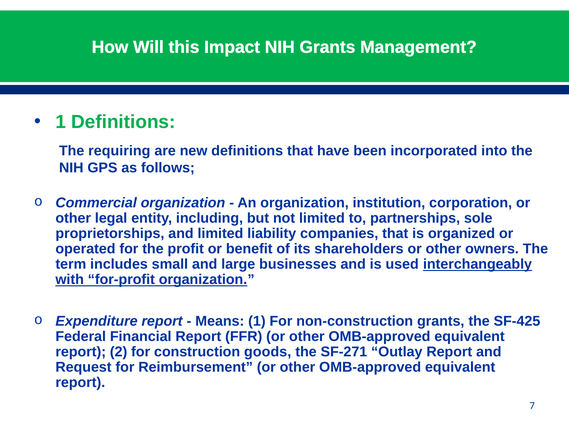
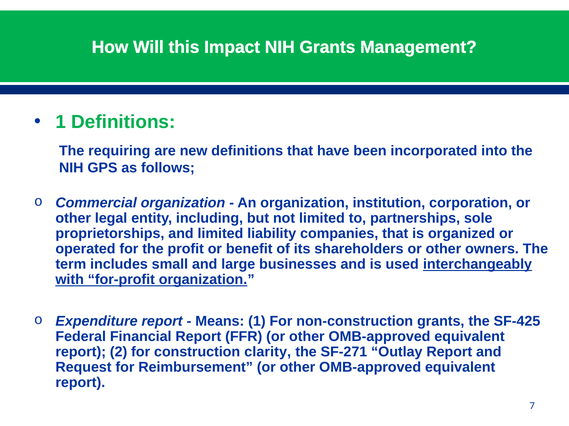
goods: goods -> clarity
